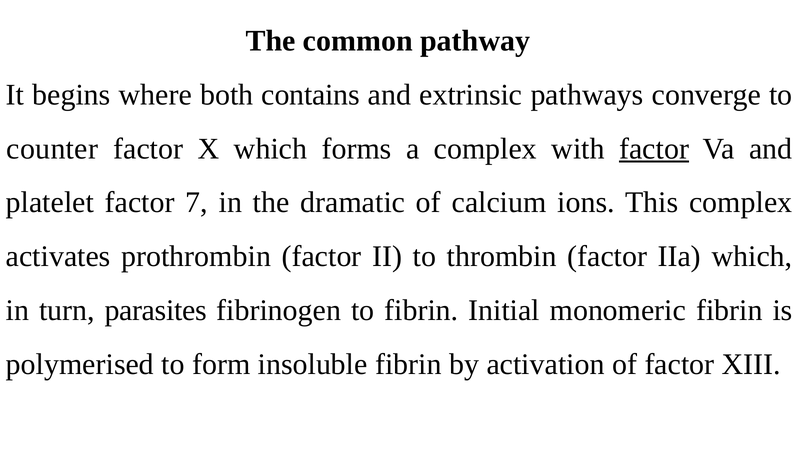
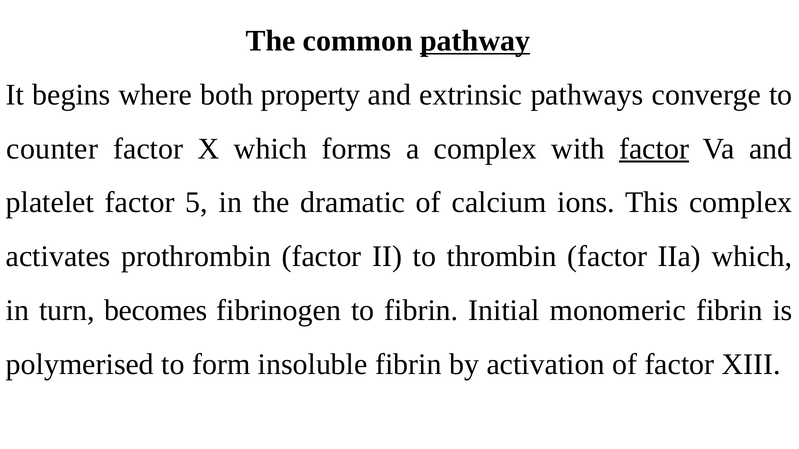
pathway underline: none -> present
contains: contains -> property
7: 7 -> 5
parasites: parasites -> becomes
